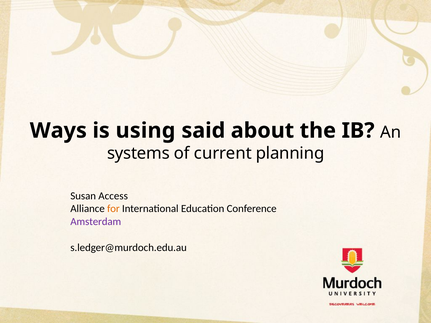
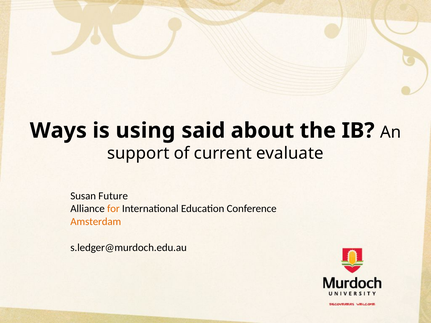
systems: systems -> support
planning: planning -> evaluate
Access: Access -> Future
Amsterdam colour: purple -> orange
